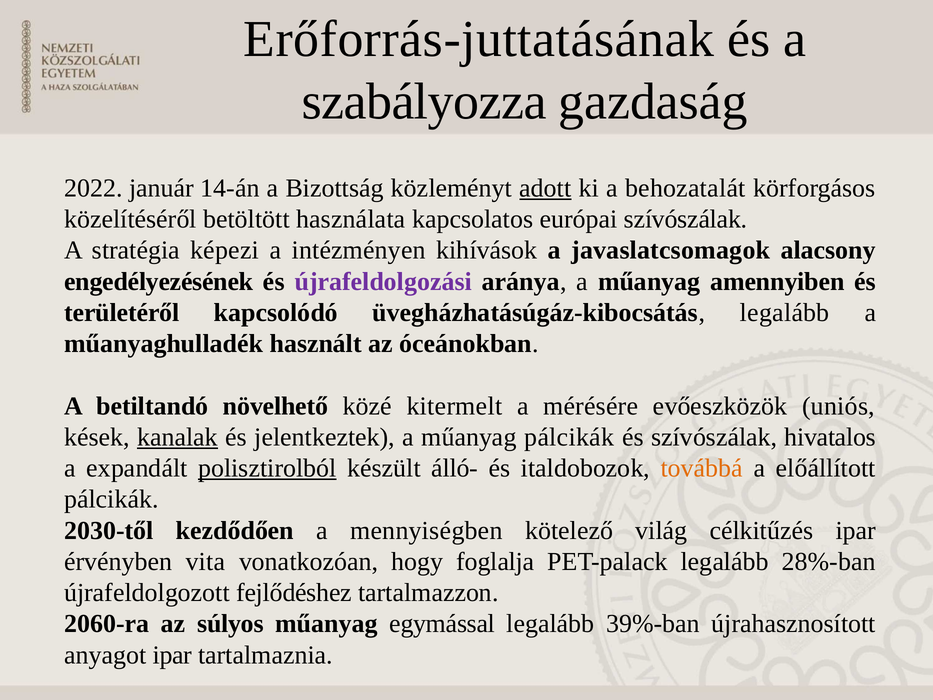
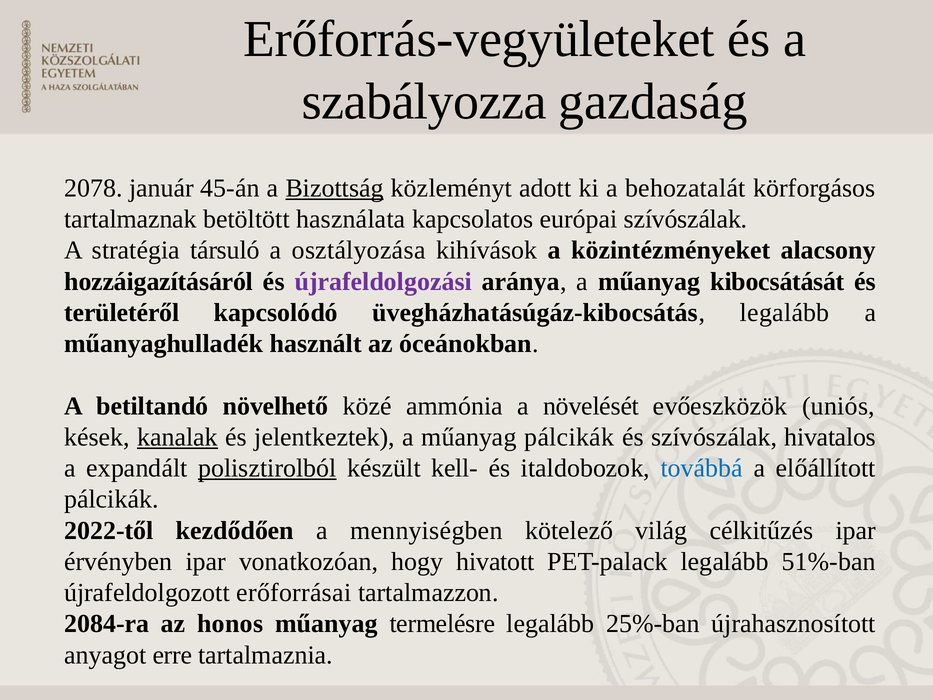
Erőforrás-juttatásának: Erőforrás-juttatásának -> Erőforrás-vegyületeket
2022: 2022 -> 2078
14-án: 14-án -> 45-án
Bizottság underline: none -> present
adott underline: present -> none
közelítéséről: közelítéséről -> tartalmaznak
képezi: képezi -> társuló
intézményen: intézményen -> osztályozása
javaslatcsomagok: javaslatcsomagok -> közintézményeket
engedélyezésének: engedélyezésének -> hozzáigazításáról
amennyiben: amennyiben -> kibocsátását
kitermelt: kitermelt -> ammónia
mérésére: mérésére -> növelését
álló-: álló- -> kell-
továbbá colour: orange -> blue
2030-től: 2030-től -> 2022-től
érvényben vita: vita -> ipar
foglalja: foglalja -> hivatott
28%-ban: 28%-ban -> 51%-ban
fejlődéshez: fejlődéshez -> erőforrásai
2060-ra: 2060-ra -> 2084-ra
súlyos: súlyos -> honos
egymással: egymással -> termelésre
39%-ban: 39%-ban -> 25%-ban
anyagot ipar: ipar -> erre
